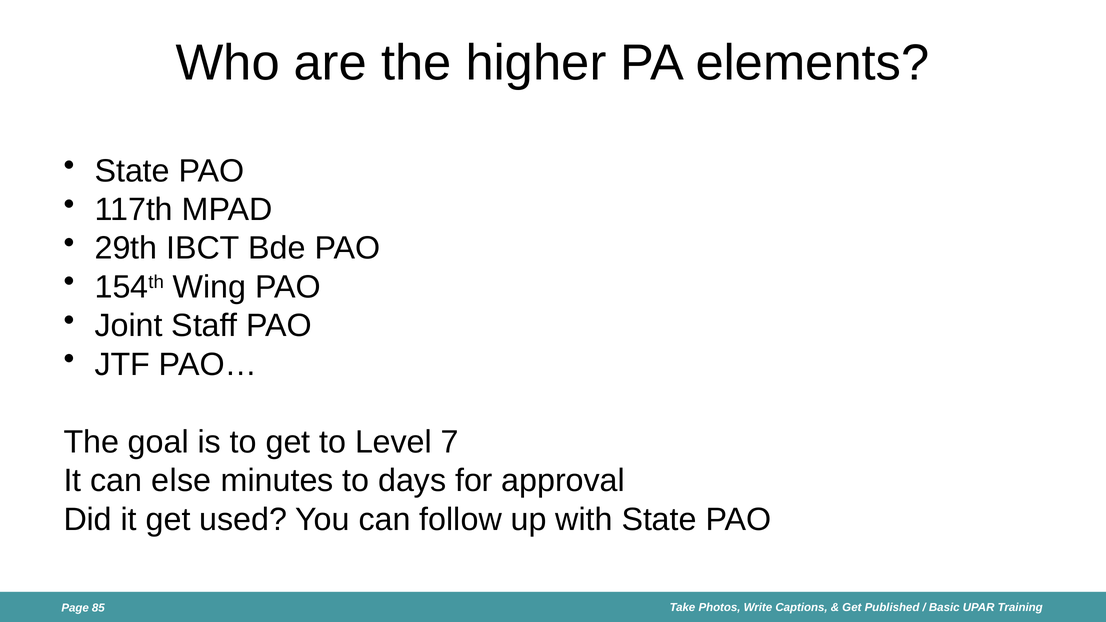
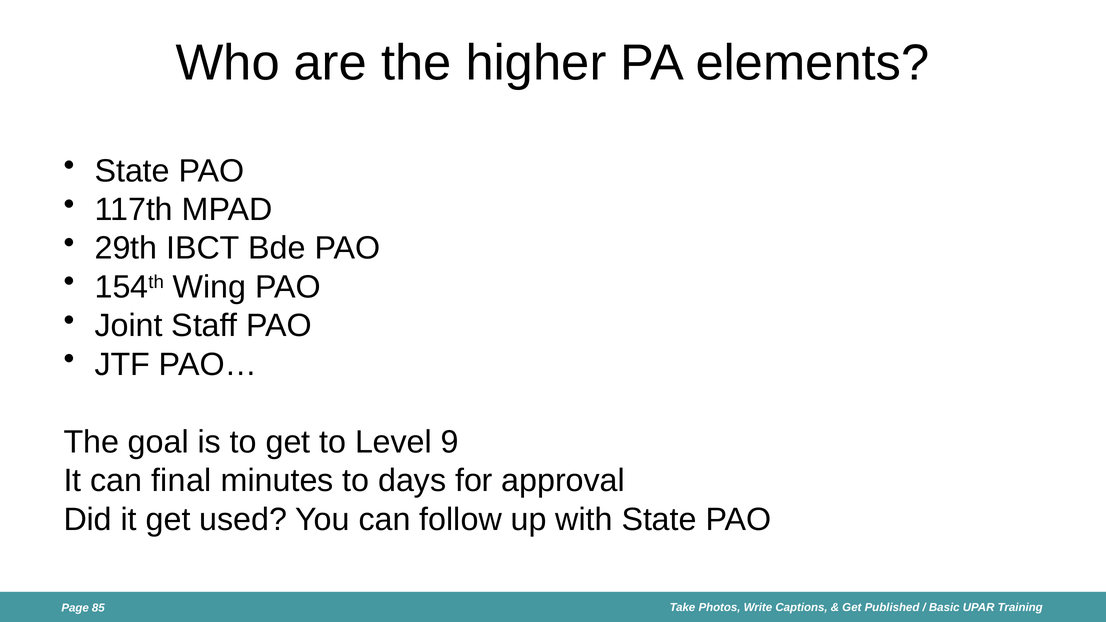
7: 7 -> 9
else: else -> final
